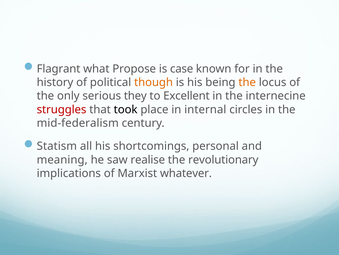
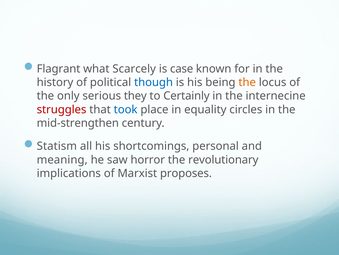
Propose: Propose -> Scarcely
though colour: orange -> blue
Excellent: Excellent -> Certainly
took colour: black -> blue
internal: internal -> equality
mid-federalism: mid-federalism -> mid-strengthen
realise: realise -> horror
whatever: whatever -> proposes
